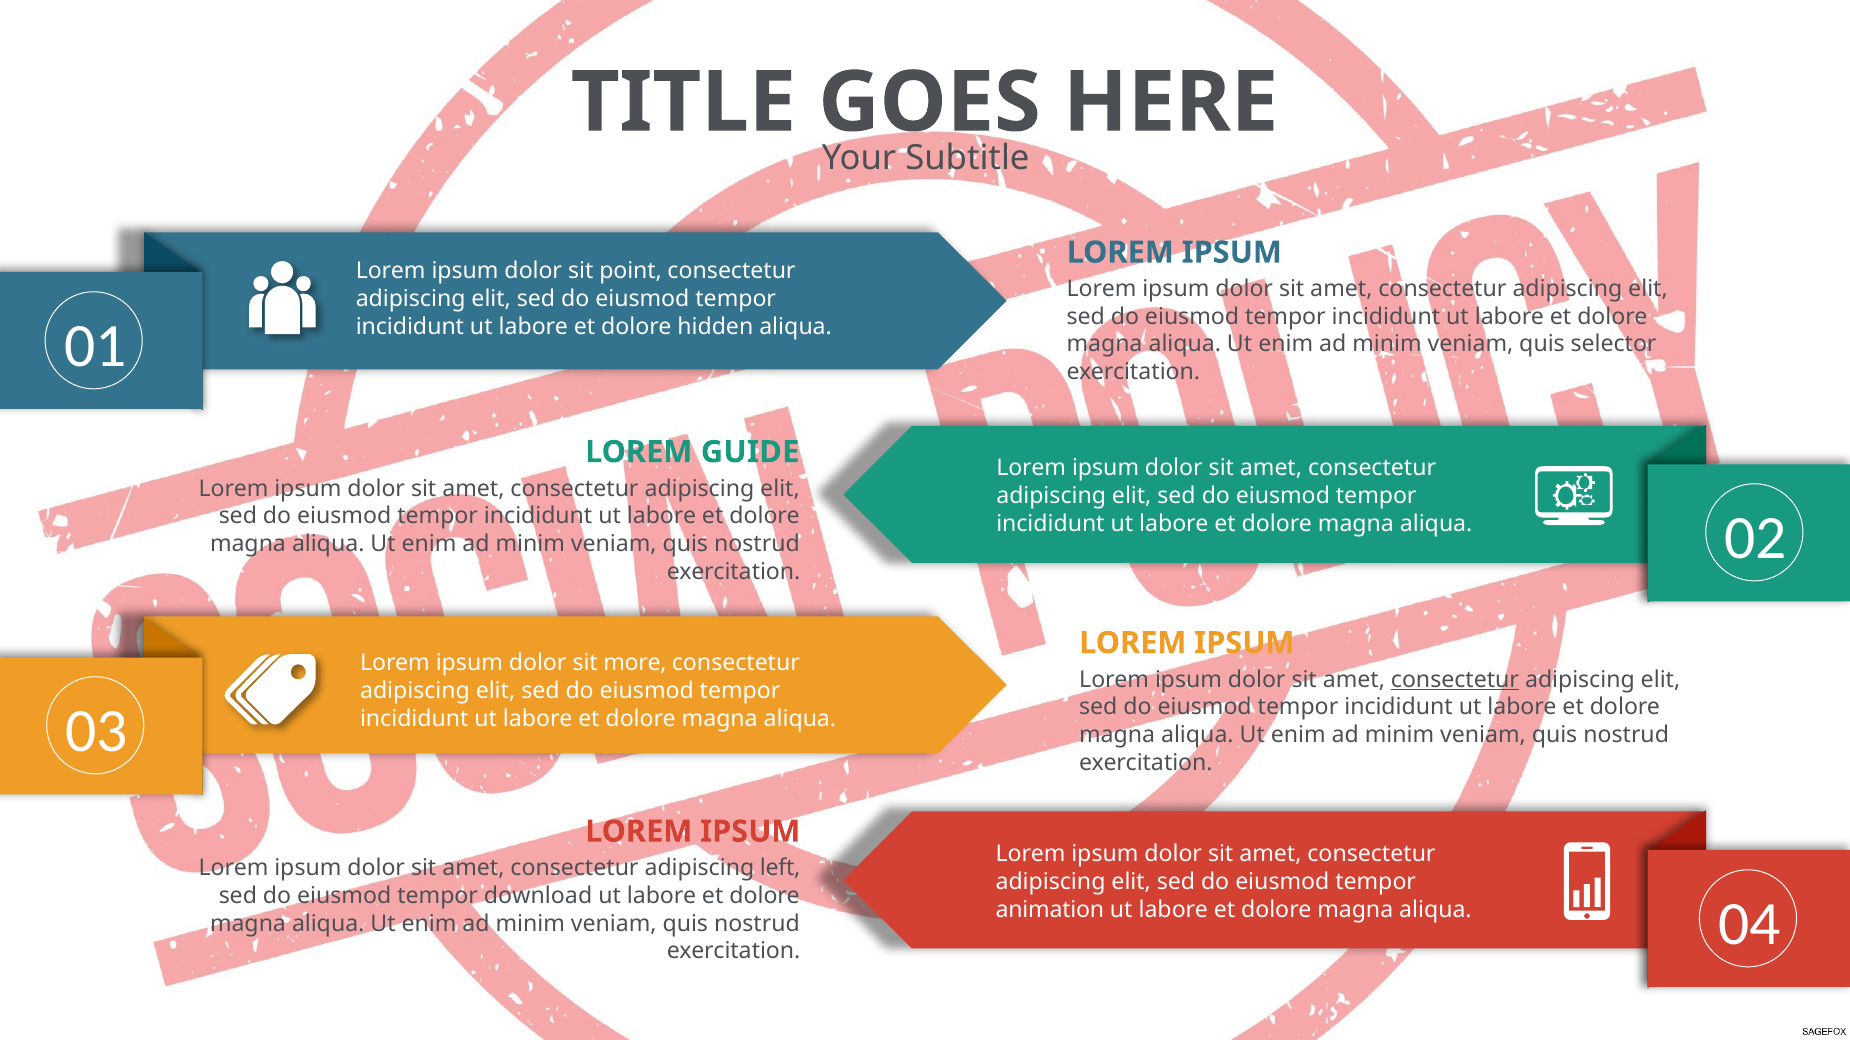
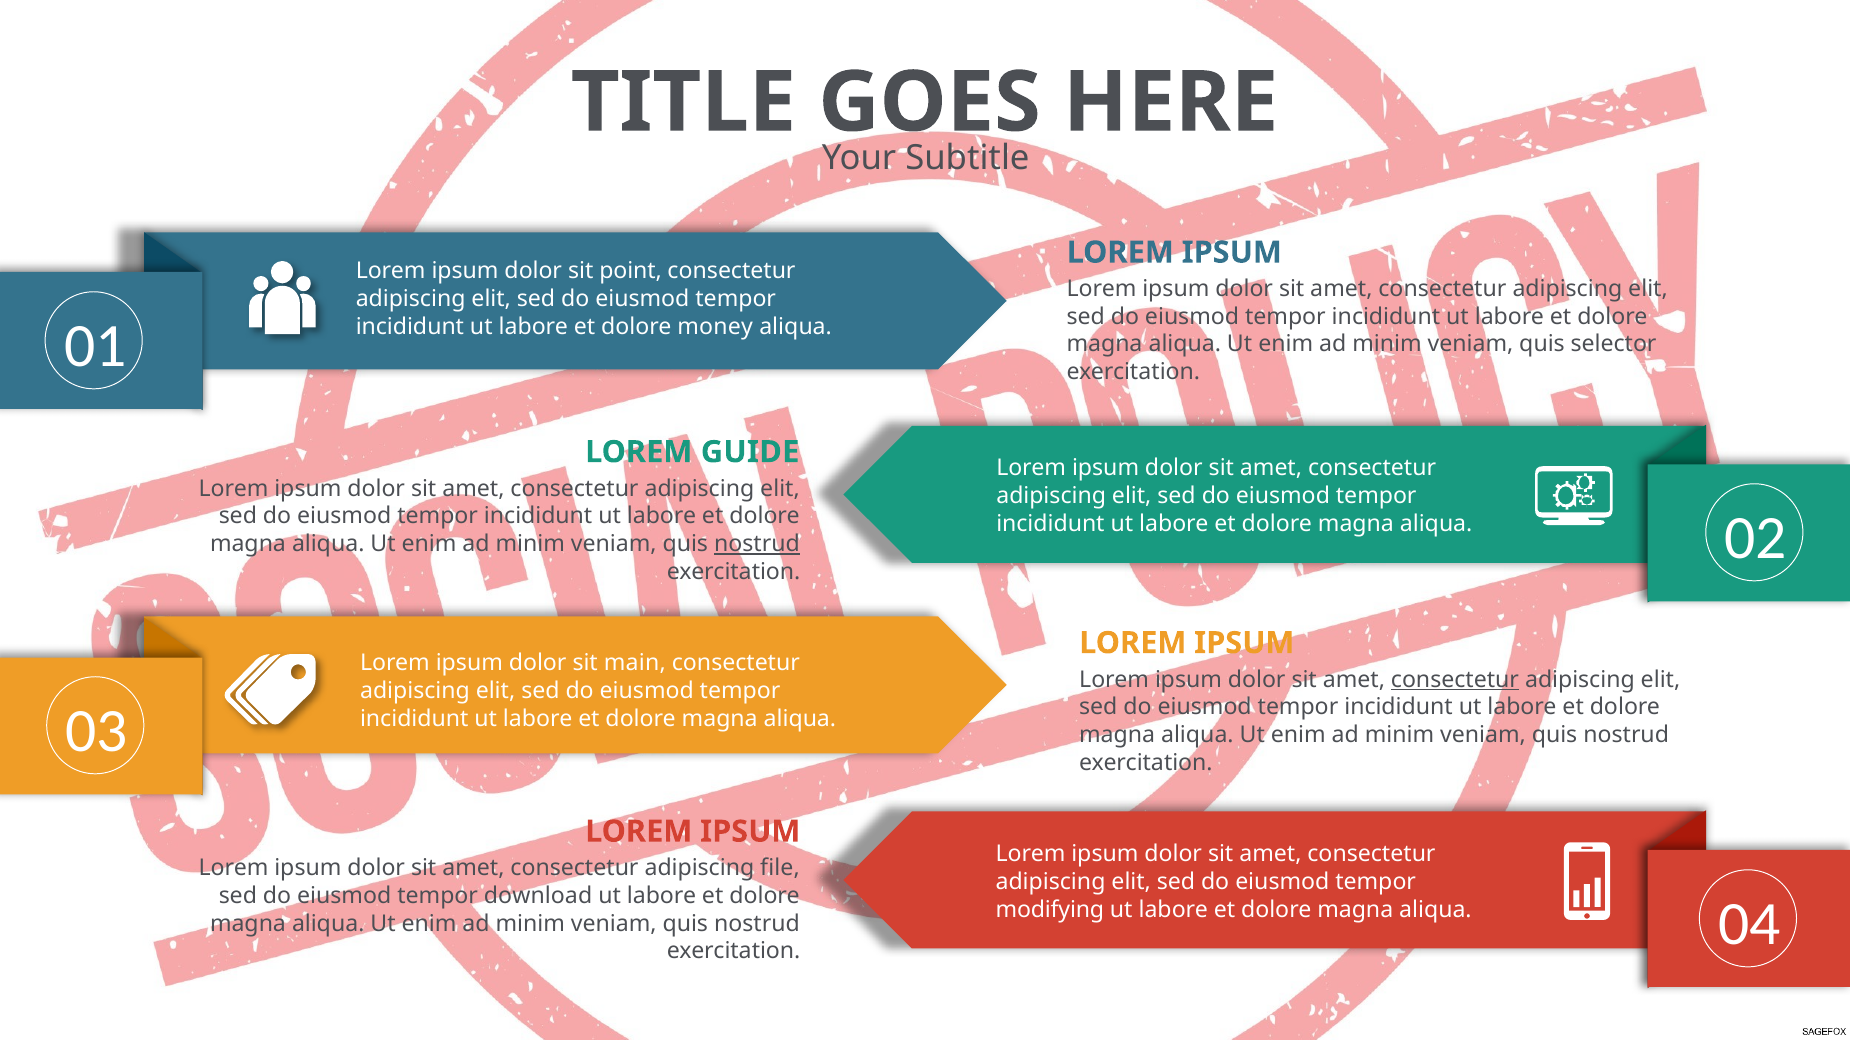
hidden: hidden -> money
nostrud at (757, 544) underline: none -> present
more: more -> main
left: left -> file
animation: animation -> modifying
